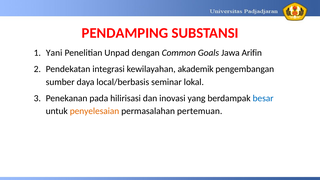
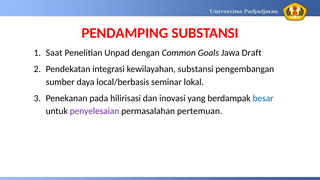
Yani: Yani -> Saat
Arifin: Arifin -> Draft
kewilayahan akademik: akademik -> substansi
penyelesaian colour: orange -> purple
